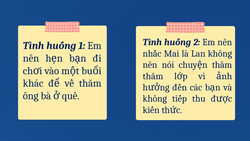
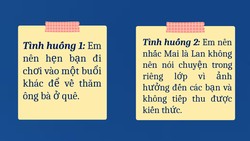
thăm at (222, 65): thăm -> trong
thăm at (153, 76): thăm -> riêng
